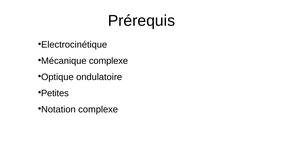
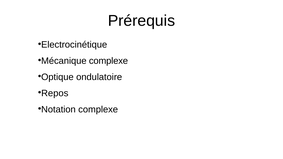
Petites: Petites -> Repos
